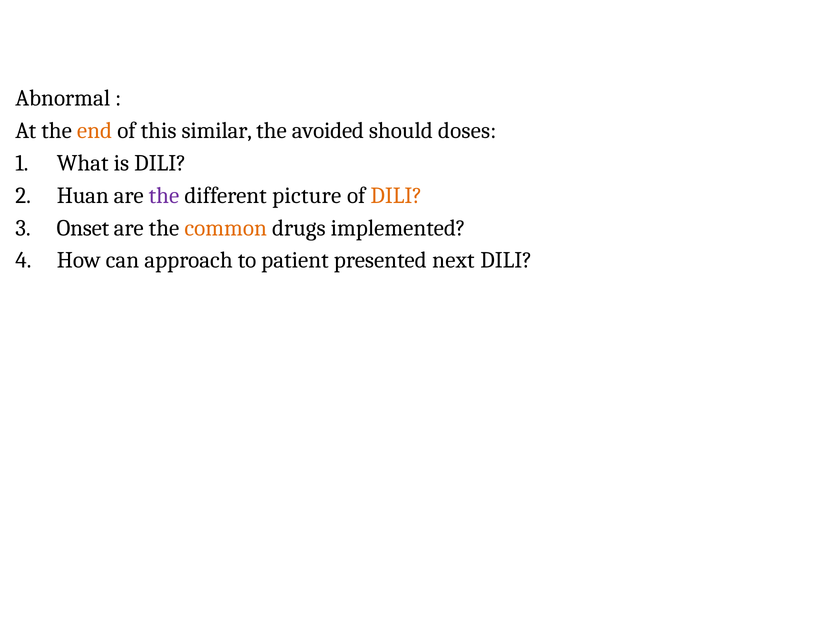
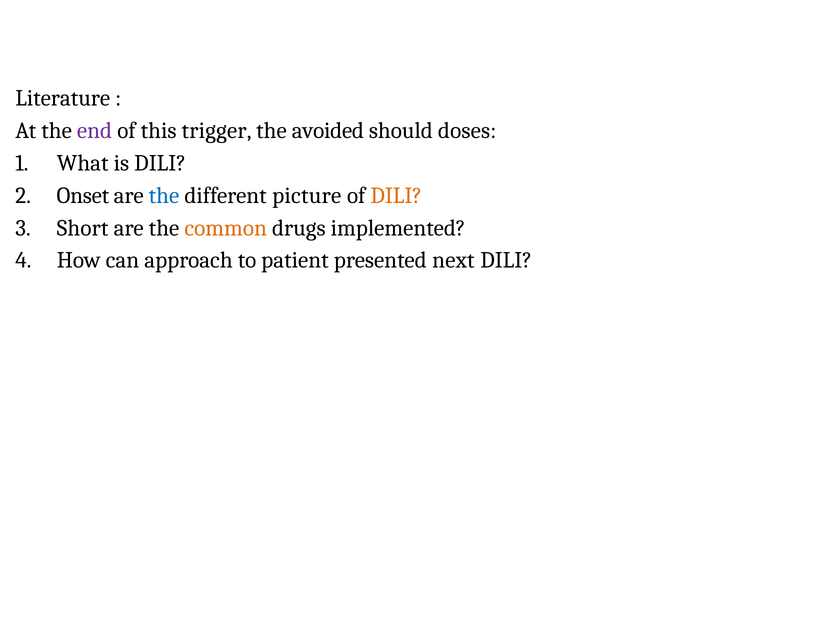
Abnormal: Abnormal -> Literature
end colour: orange -> purple
similar: similar -> trigger
Huan: Huan -> Onset
the at (164, 196) colour: purple -> blue
Onset: Onset -> Short
